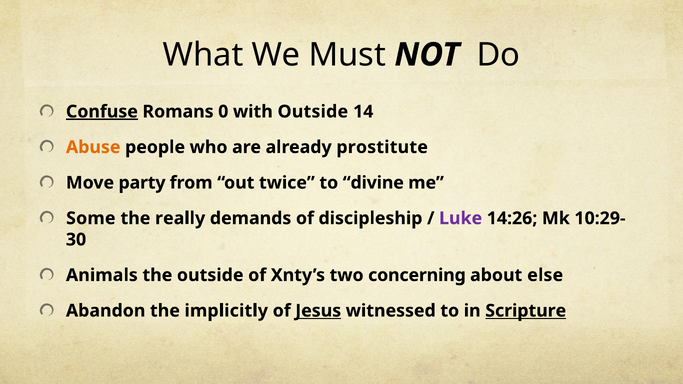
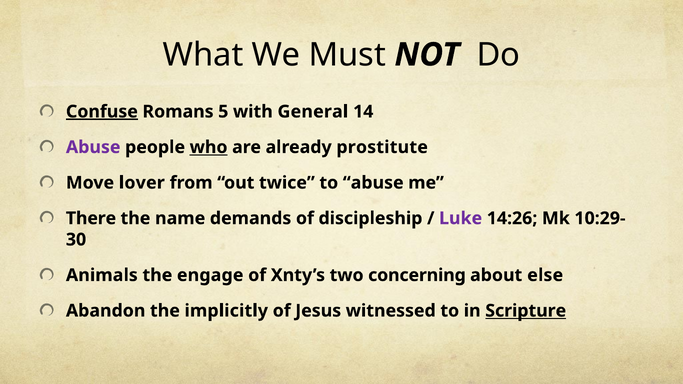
0: 0 -> 5
with Outside: Outside -> General
Abuse at (93, 147) colour: orange -> purple
who underline: none -> present
party: party -> lover
to divine: divine -> abuse
Some: Some -> There
really: really -> name
the outside: outside -> engage
Jesus underline: present -> none
